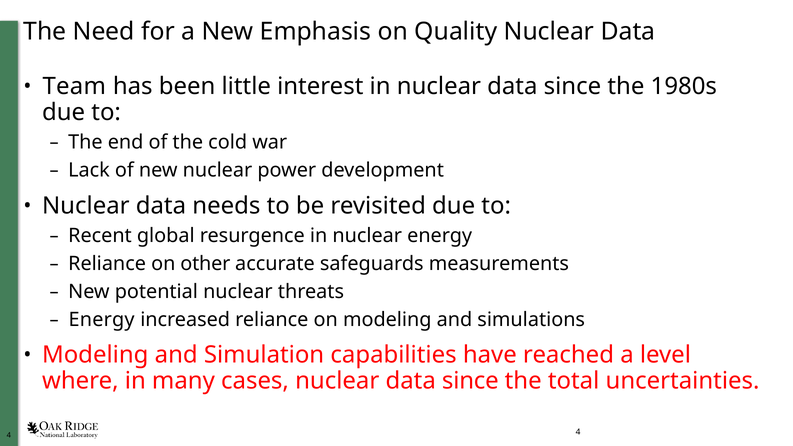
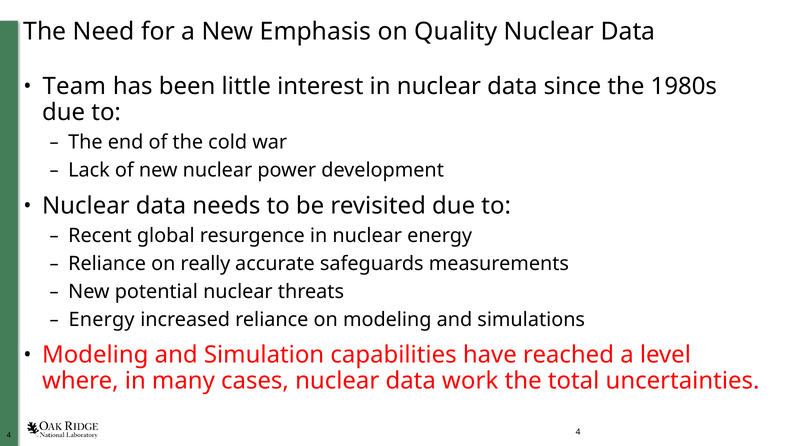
other: other -> really
cases nuclear data since: since -> work
